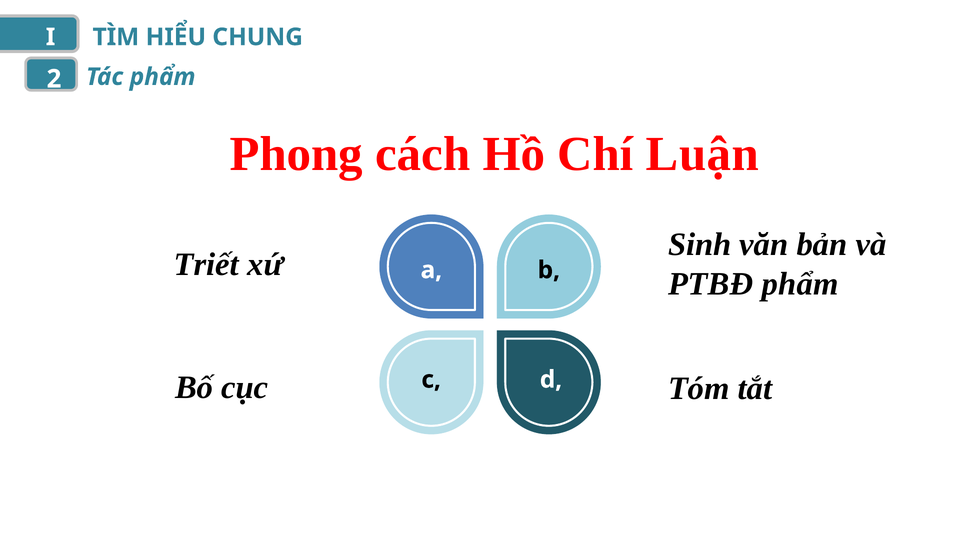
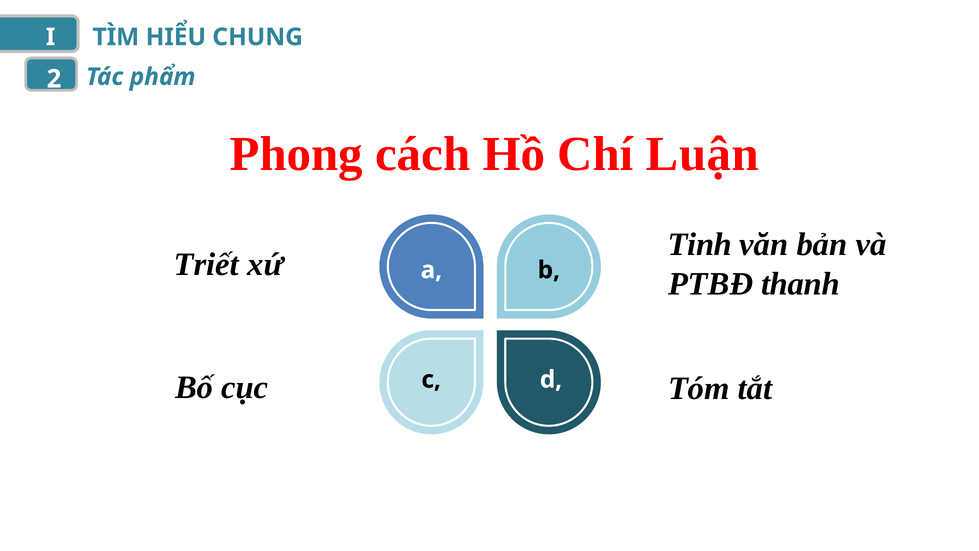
Sinh: Sinh -> Tinh
PTBĐ phẩm: phẩm -> thanh
